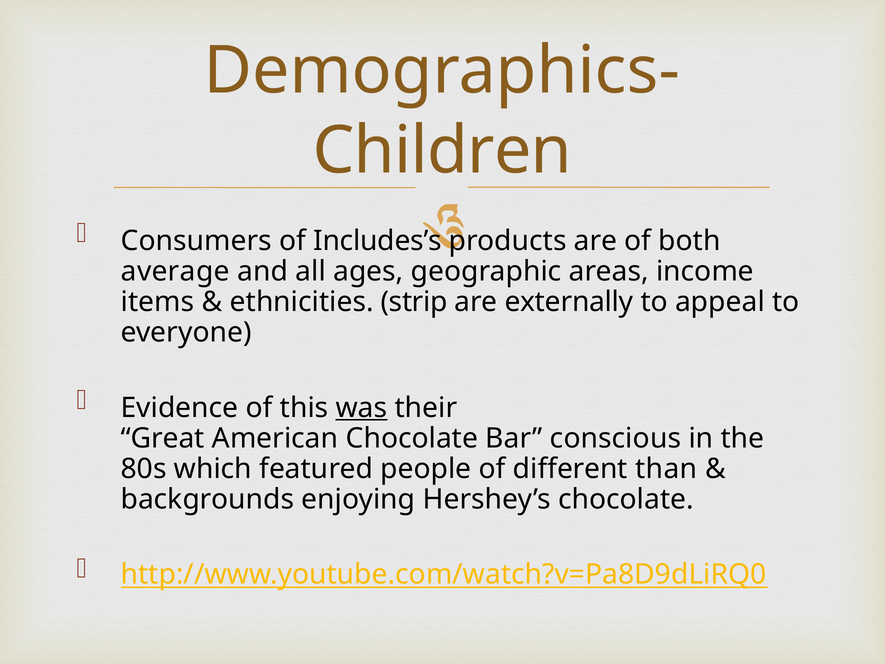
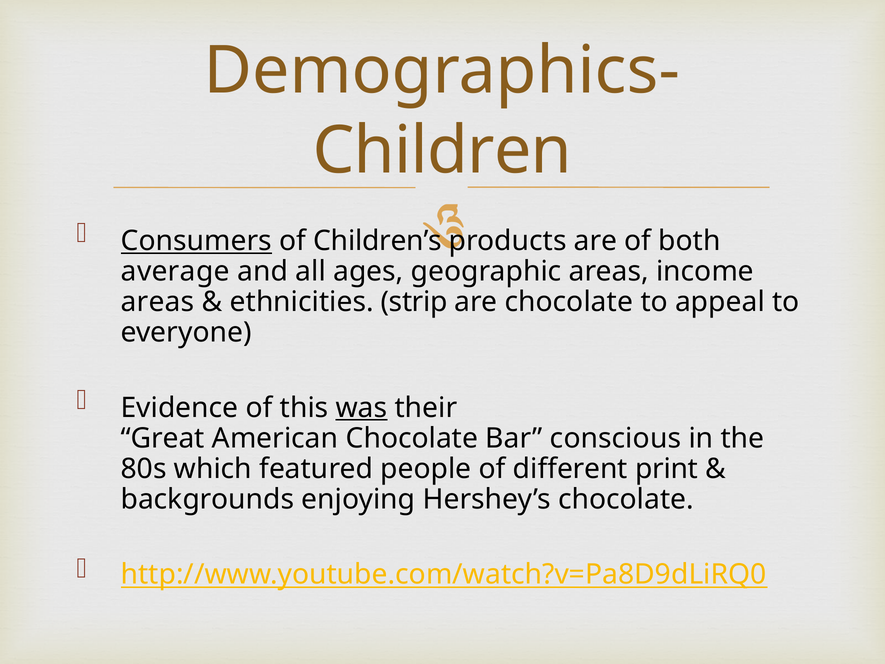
Consumers underline: none -> present
Includes’s: Includes’s -> Children’s
items at (158, 302): items -> areas
are externally: externally -> chocolate
than: than -> print
